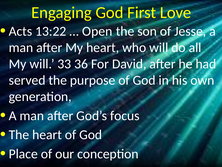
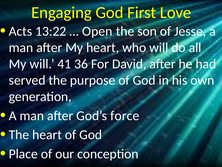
33: 33 -> 41
focus: focus -> force
